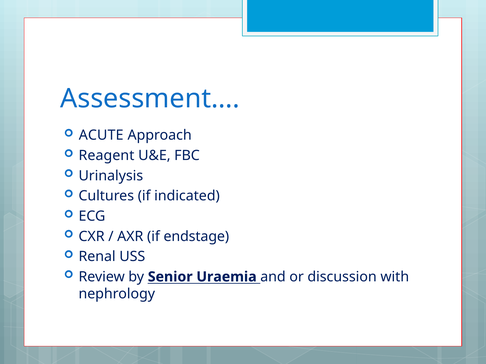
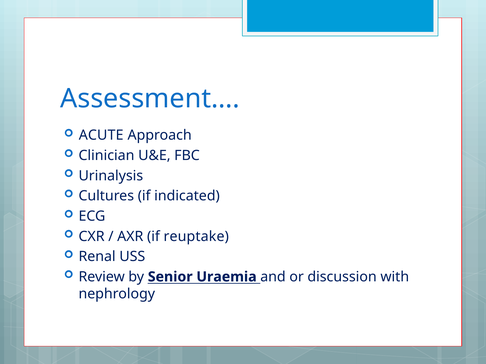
Reagent: Reagent -> Clinician
endstage: endstage -> reuptake
